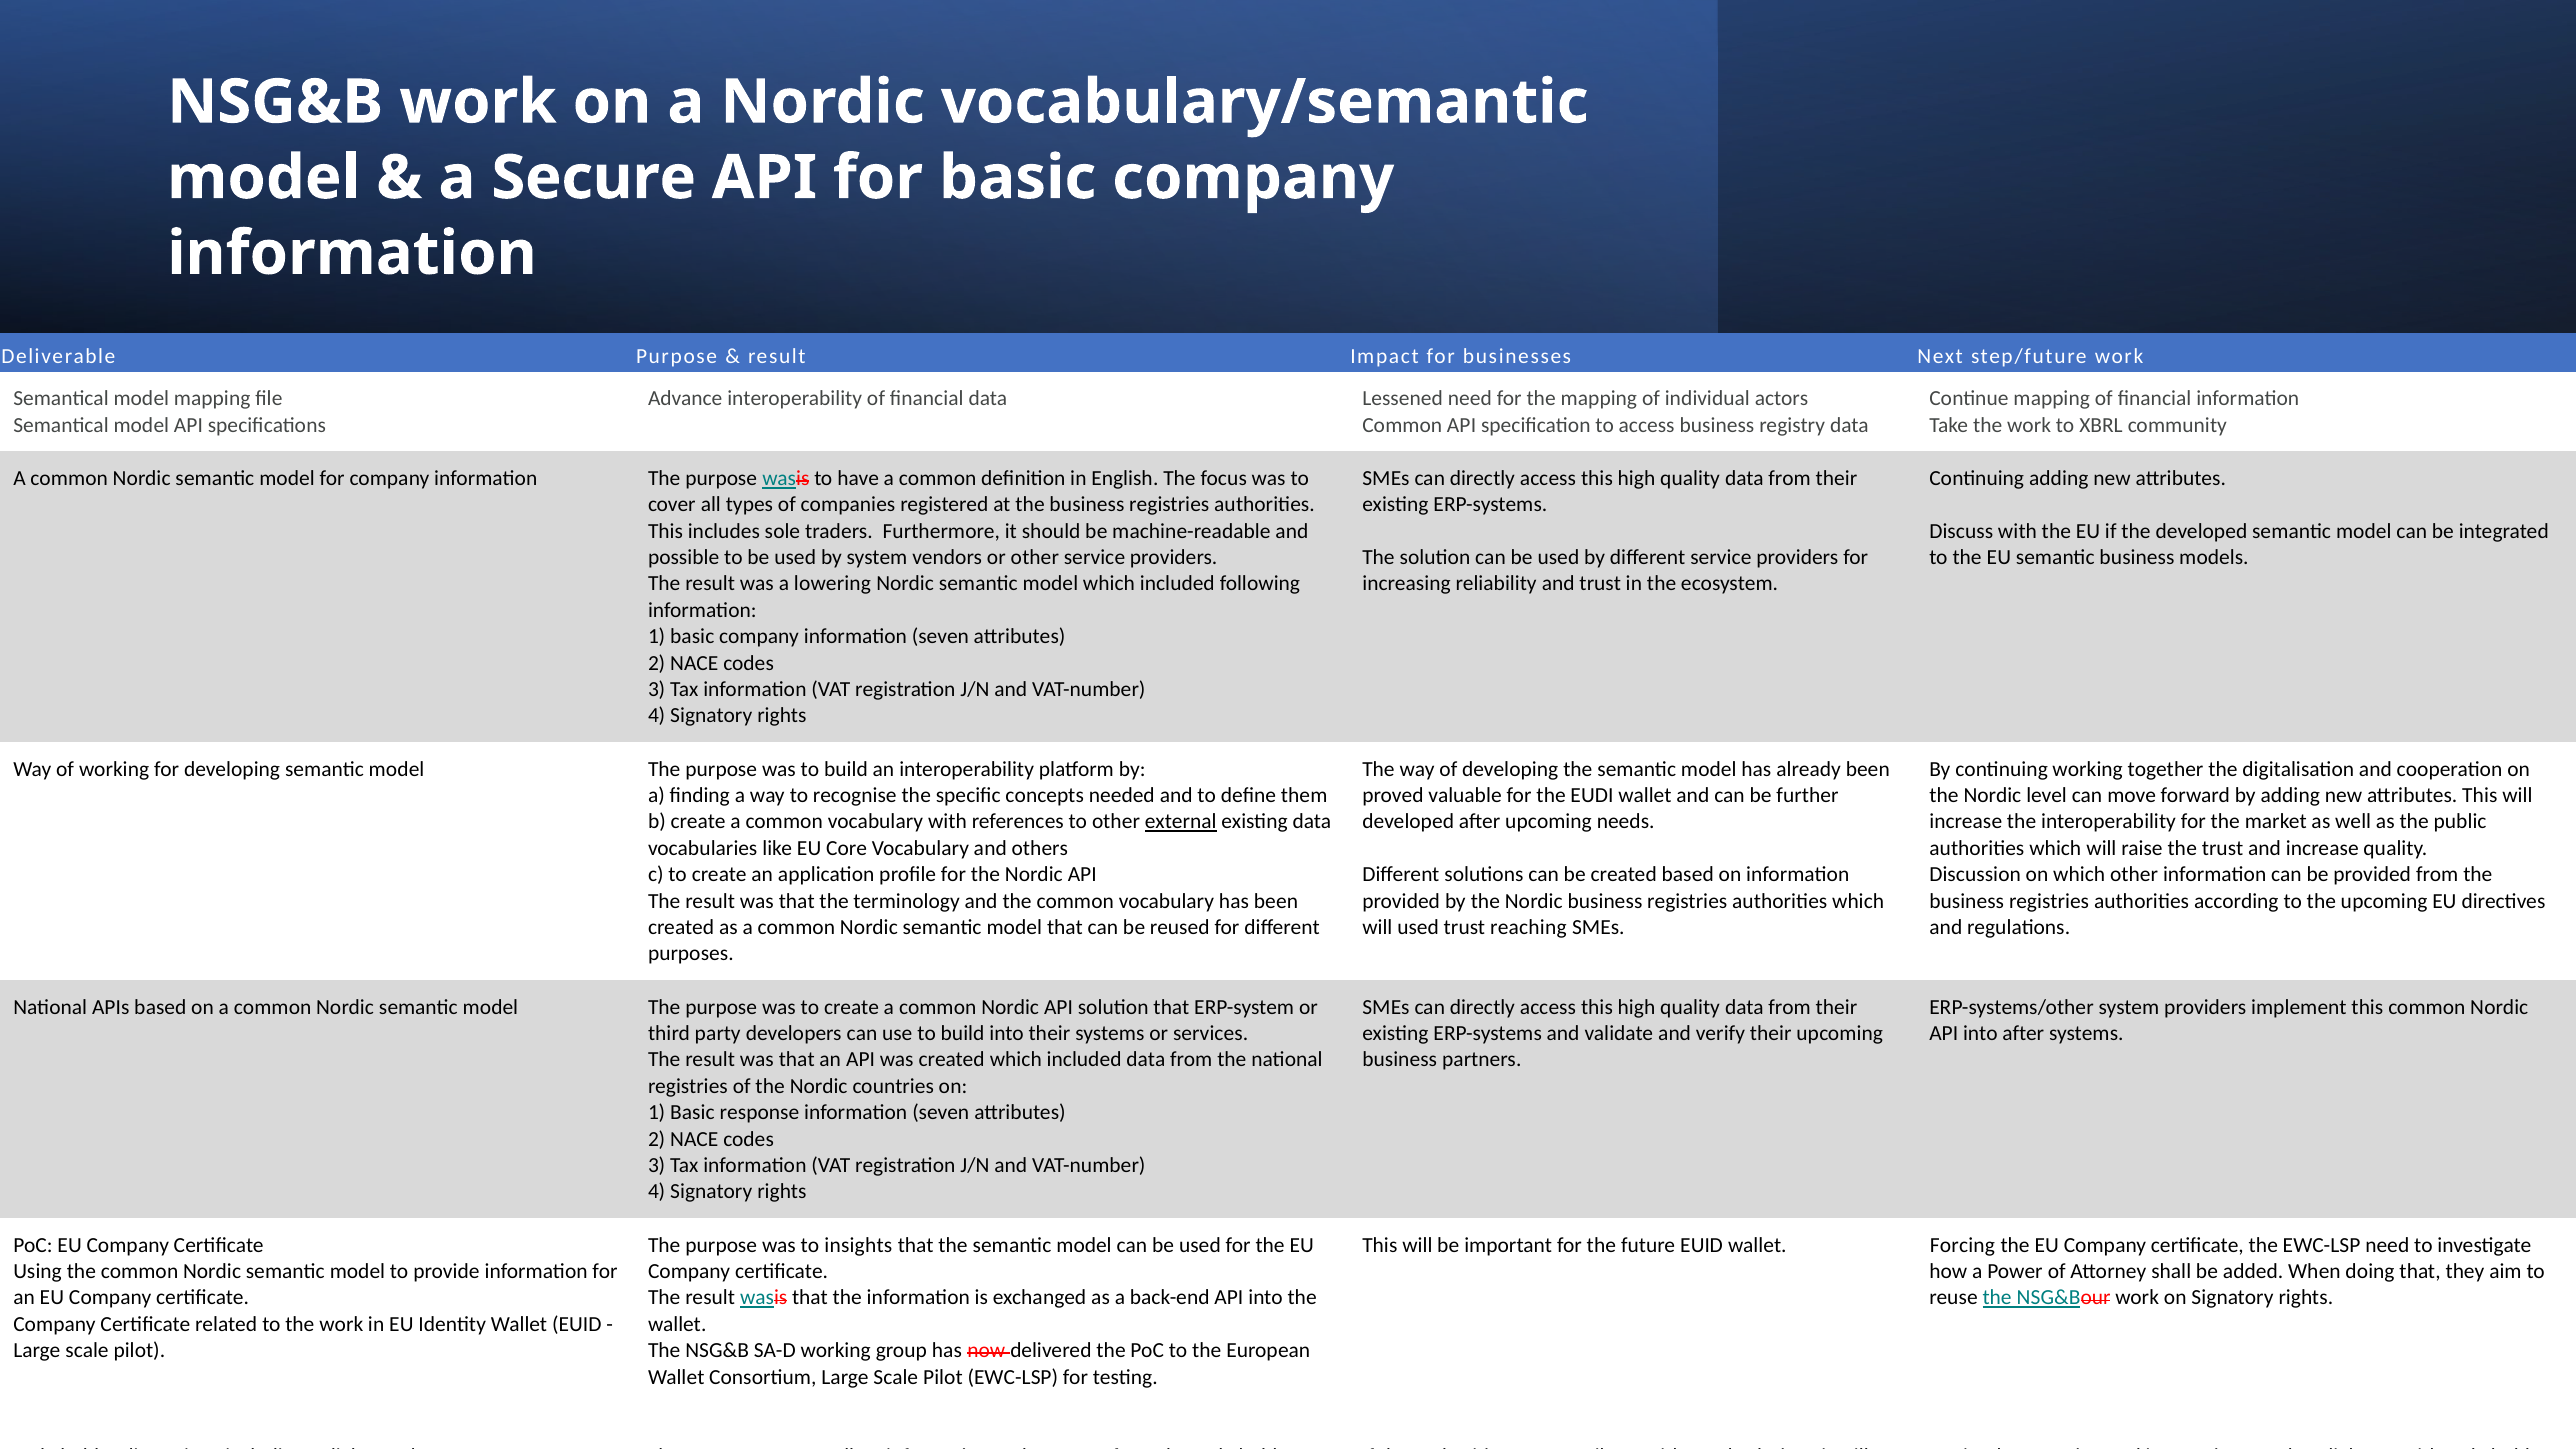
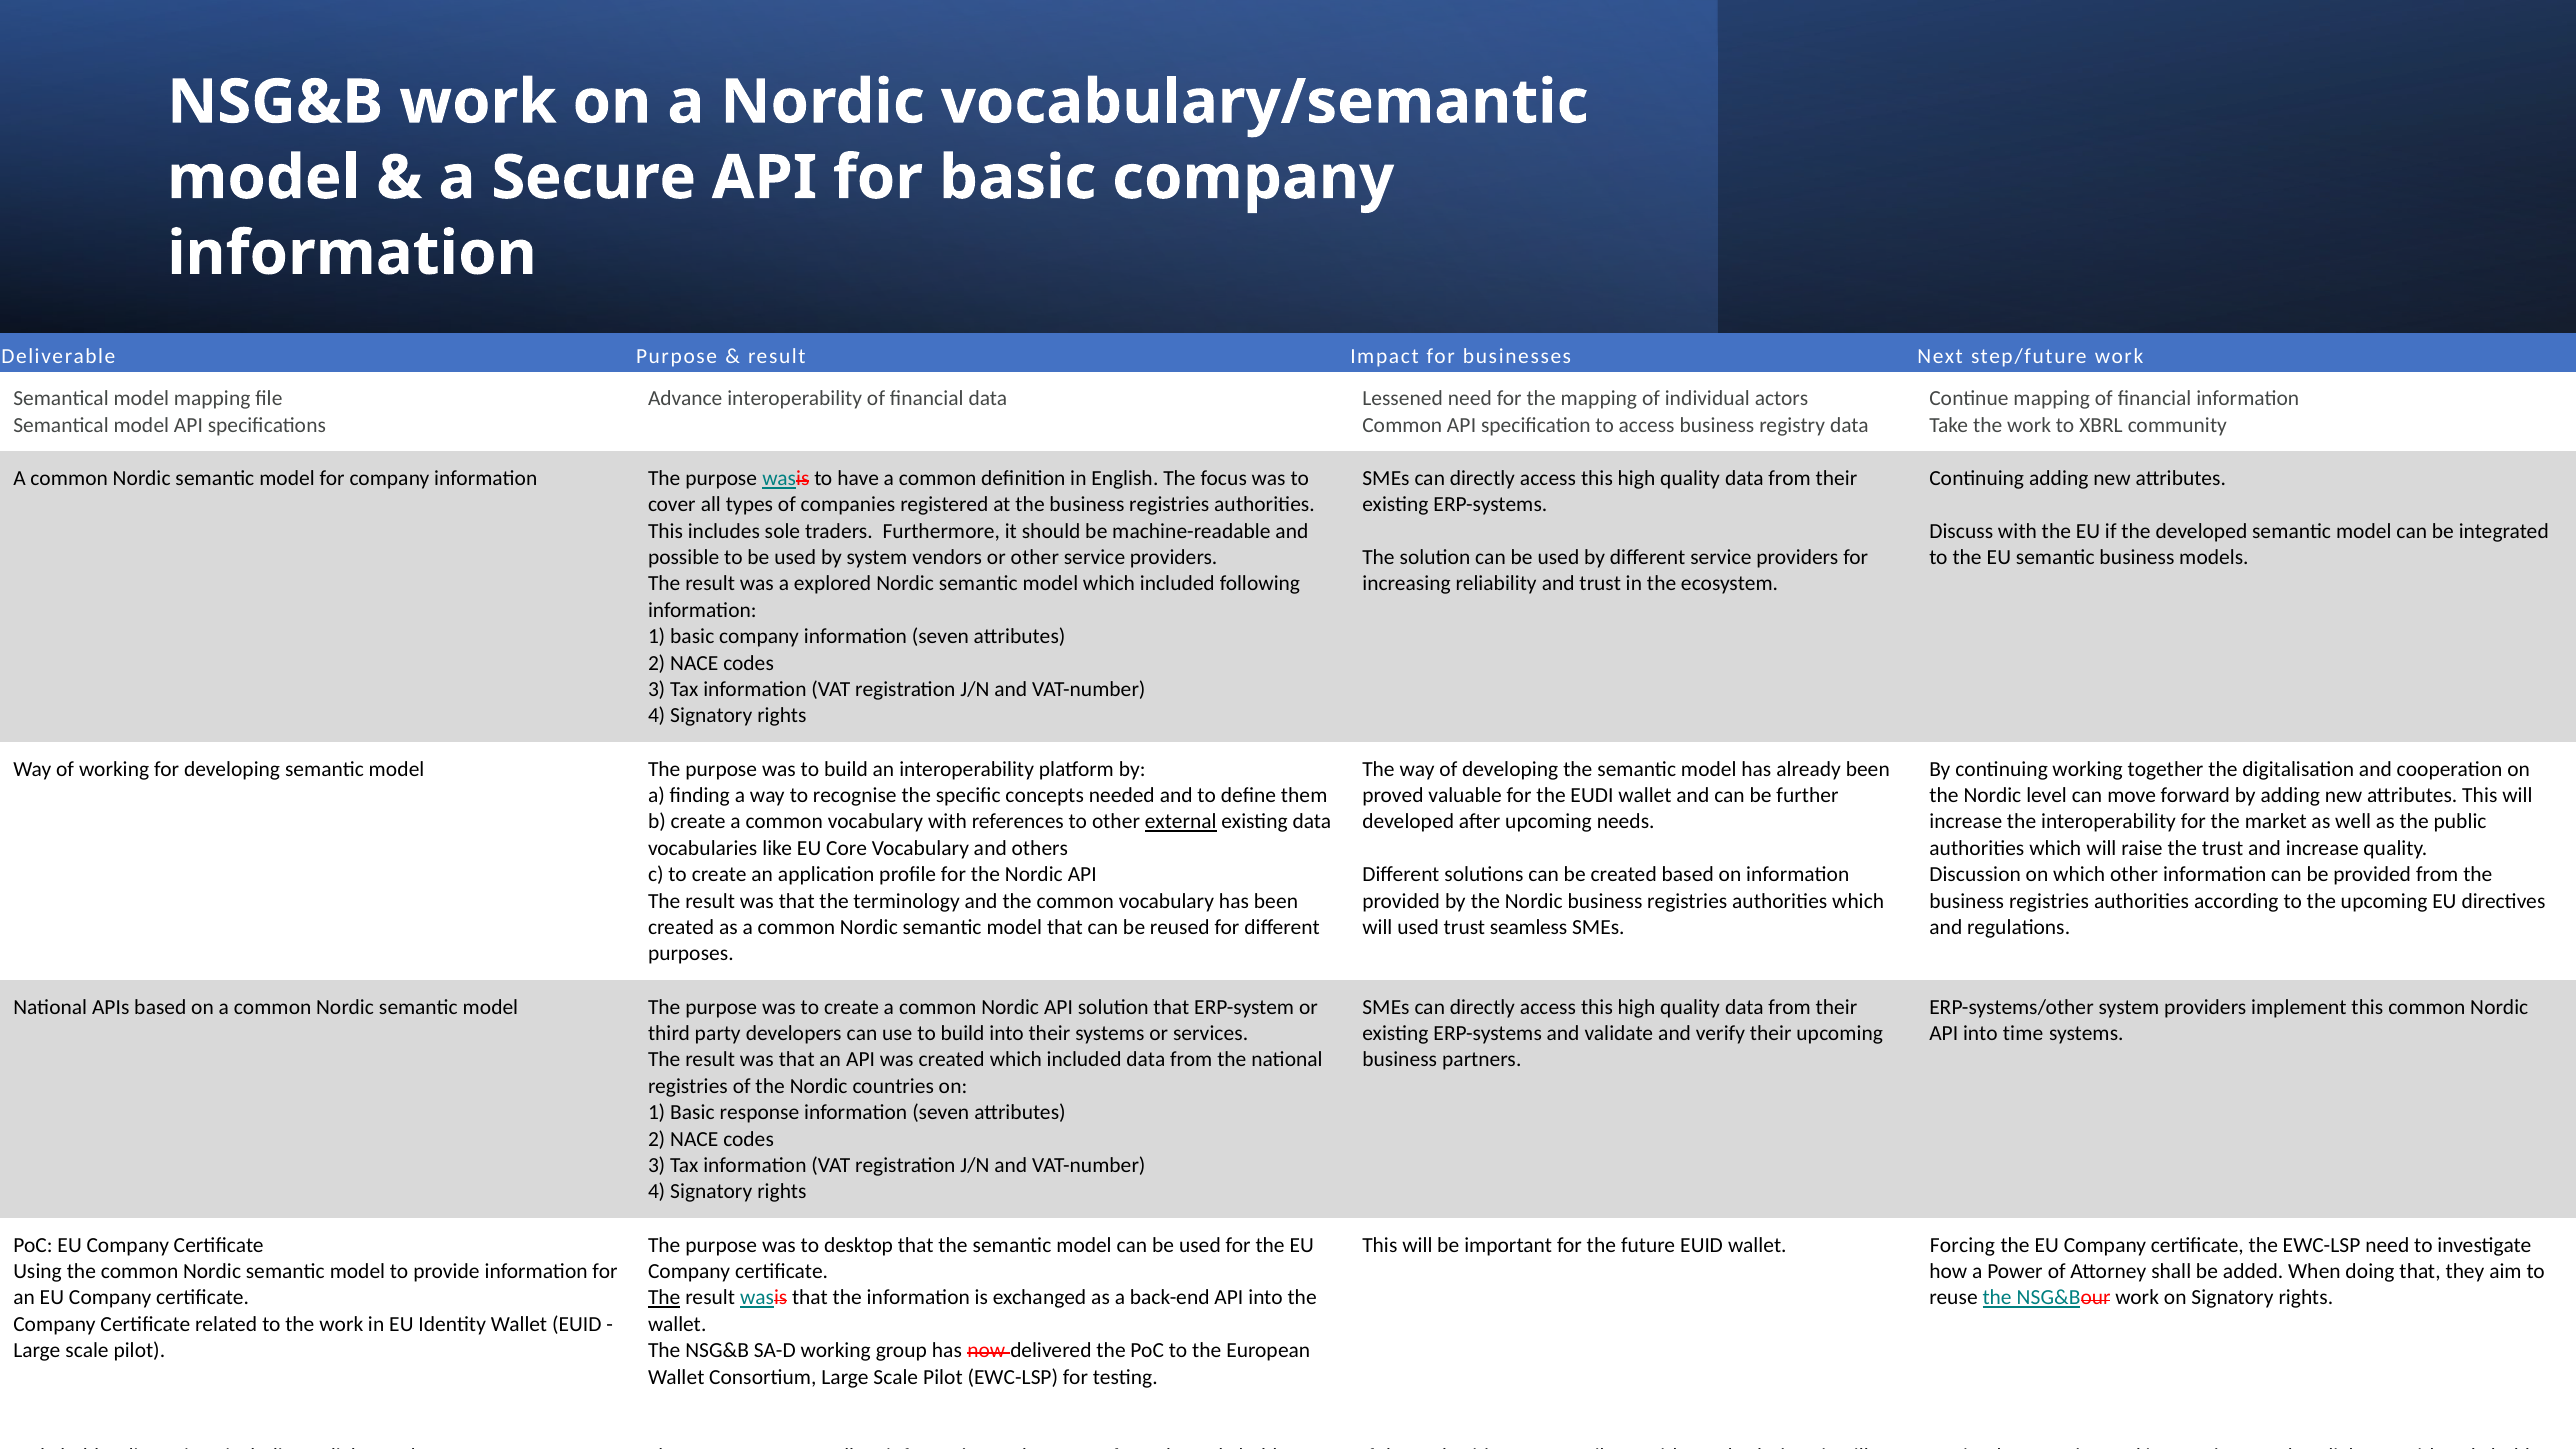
lowering: lowering -> explored
reaching: reaching -> seamless
into after: after -> time
insights: insights -> desktop
The at (664, 1298) underline: none -> present
